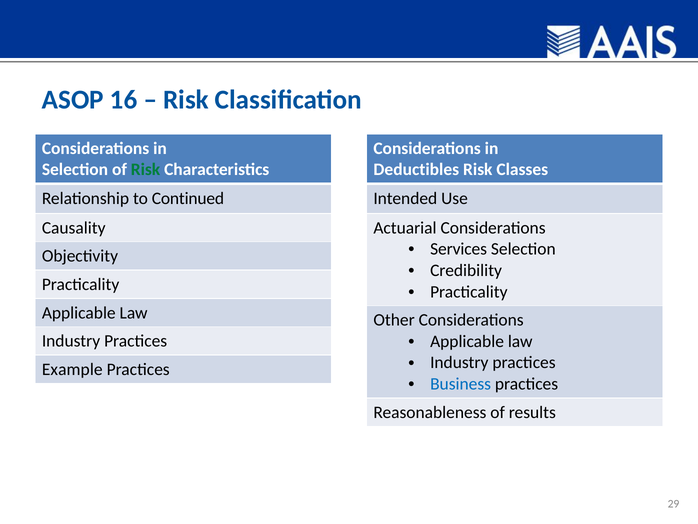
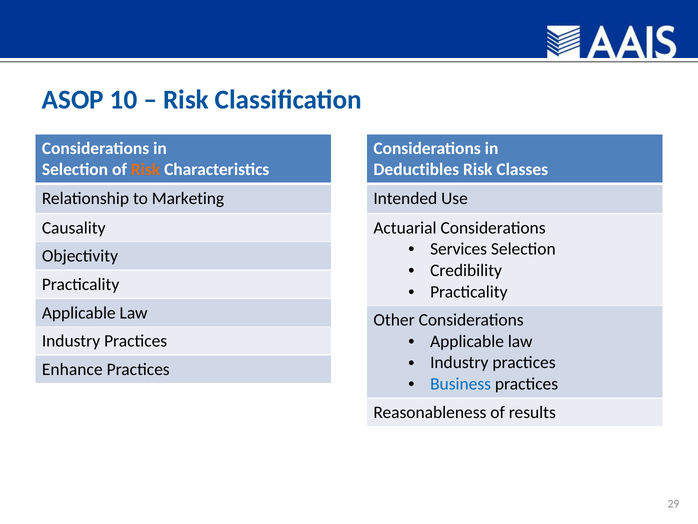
16: 16 -> 10
Risk at (146, 169) colour: green -> orange
Continued: Continued -> Marketing
Example: Example -> Enhance
